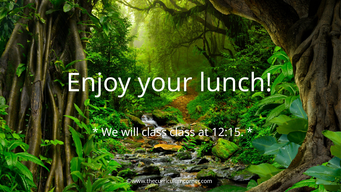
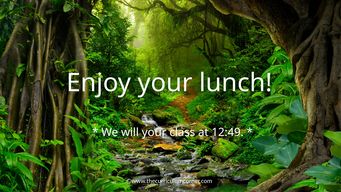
will class: class -> your
12:15: 12:15 -> 12:49
